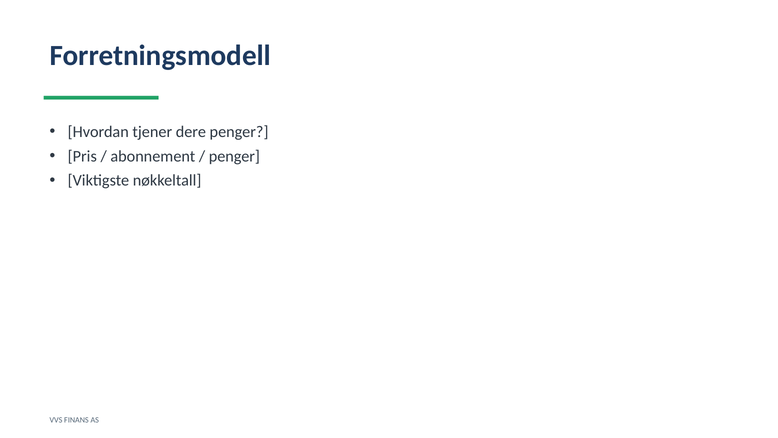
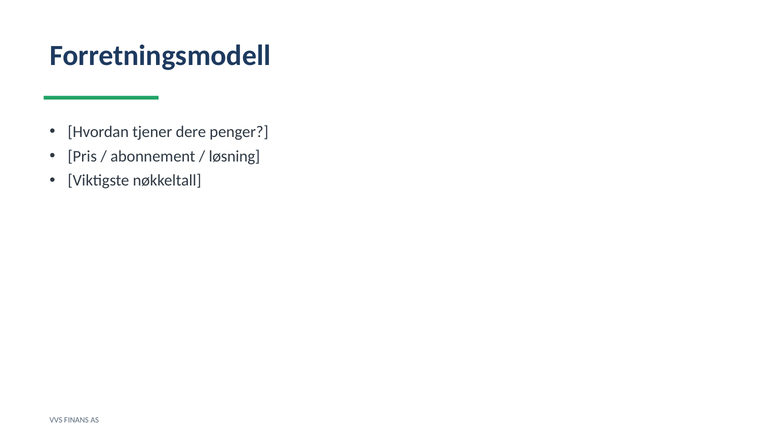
penger at (234, 156): penger -> løsning
